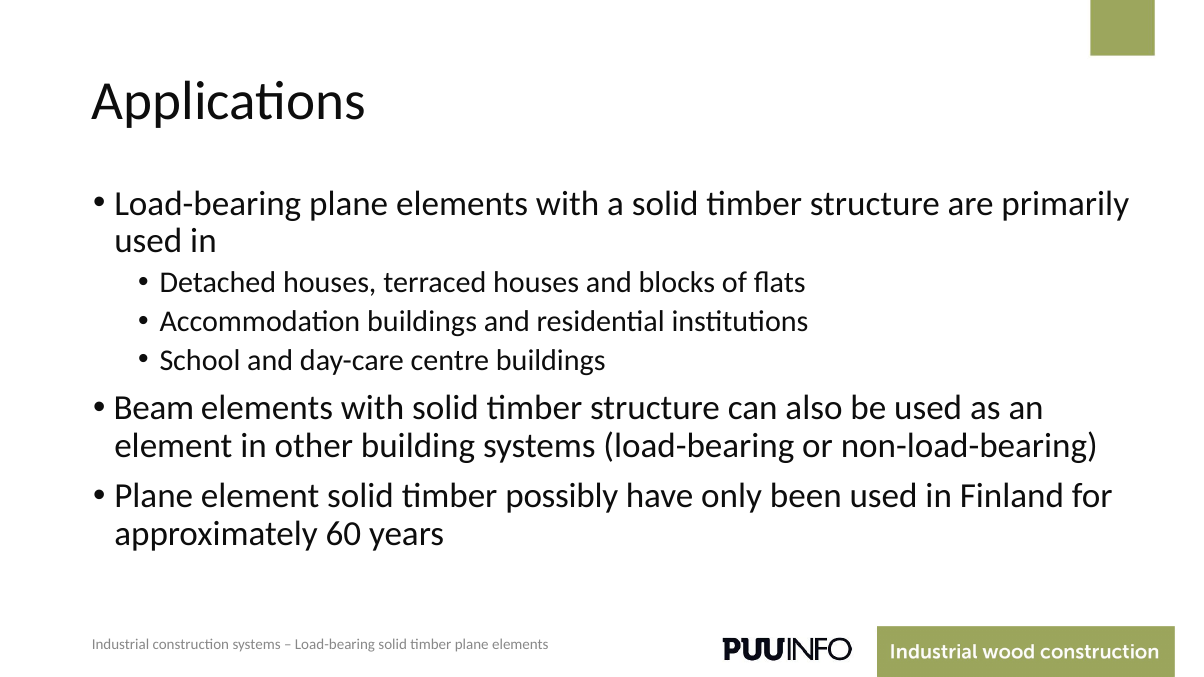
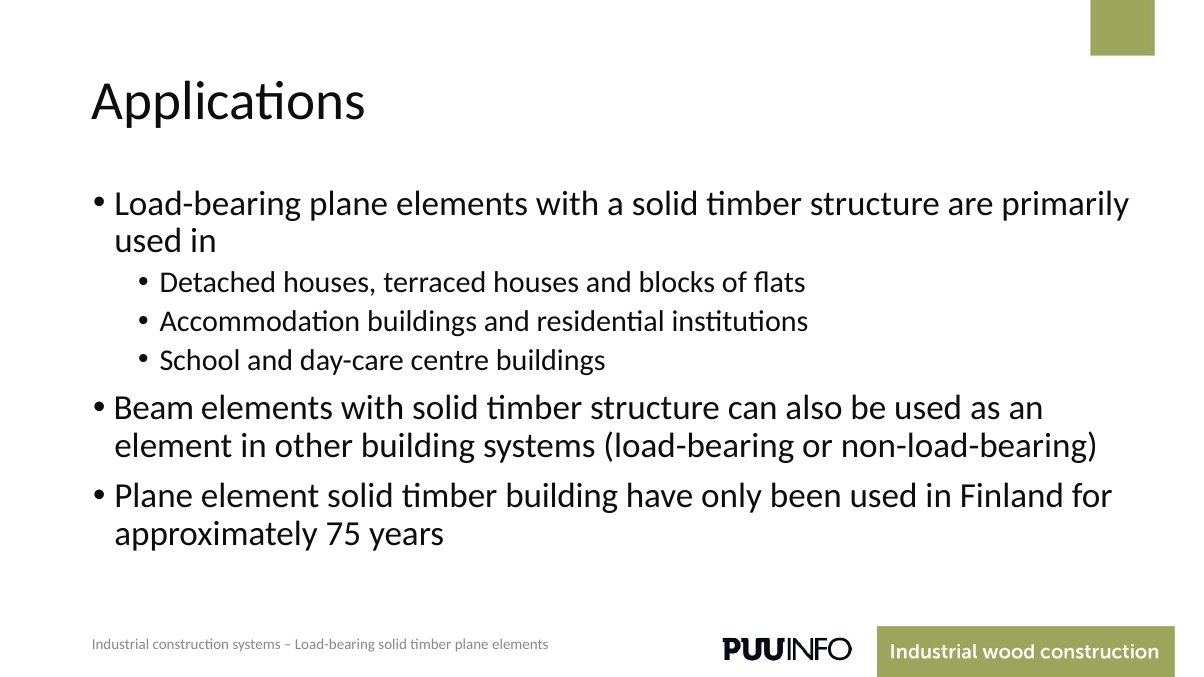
timber possibly: possibly -> building
60: 60 -> 75
